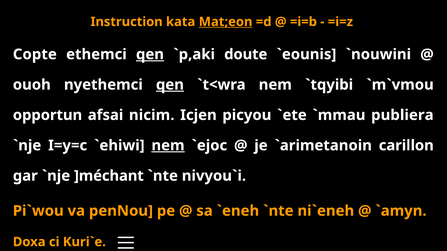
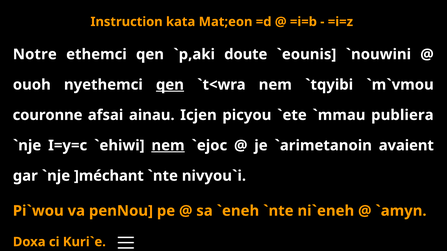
Mat;eon underline: present -> none
Copte: Copte -> Notre
qen at (150, 54) underline: present -> none
opportun: opportun -> couronne
nicim: nicim -> ainau
carillon: carillon -> avaient
